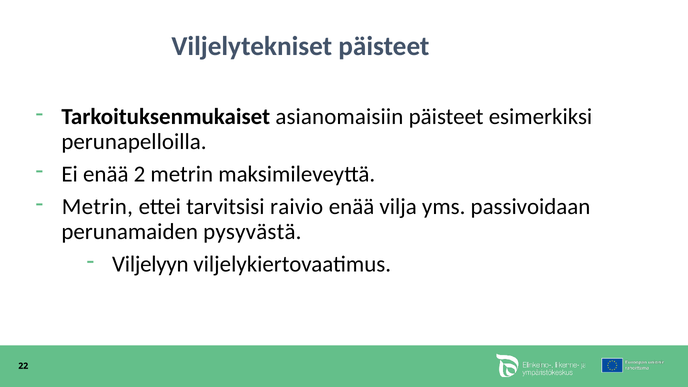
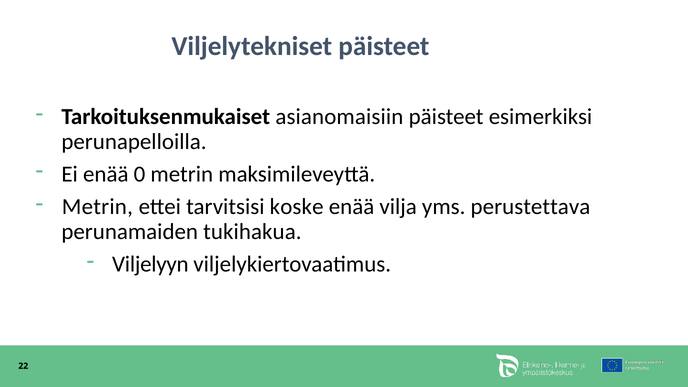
2: 2 -> 0
raivio: raivio -> koske
passivoidaan: passivoidaan -> perustettava
pysyvästä: pysyvästä -> tukihakua
